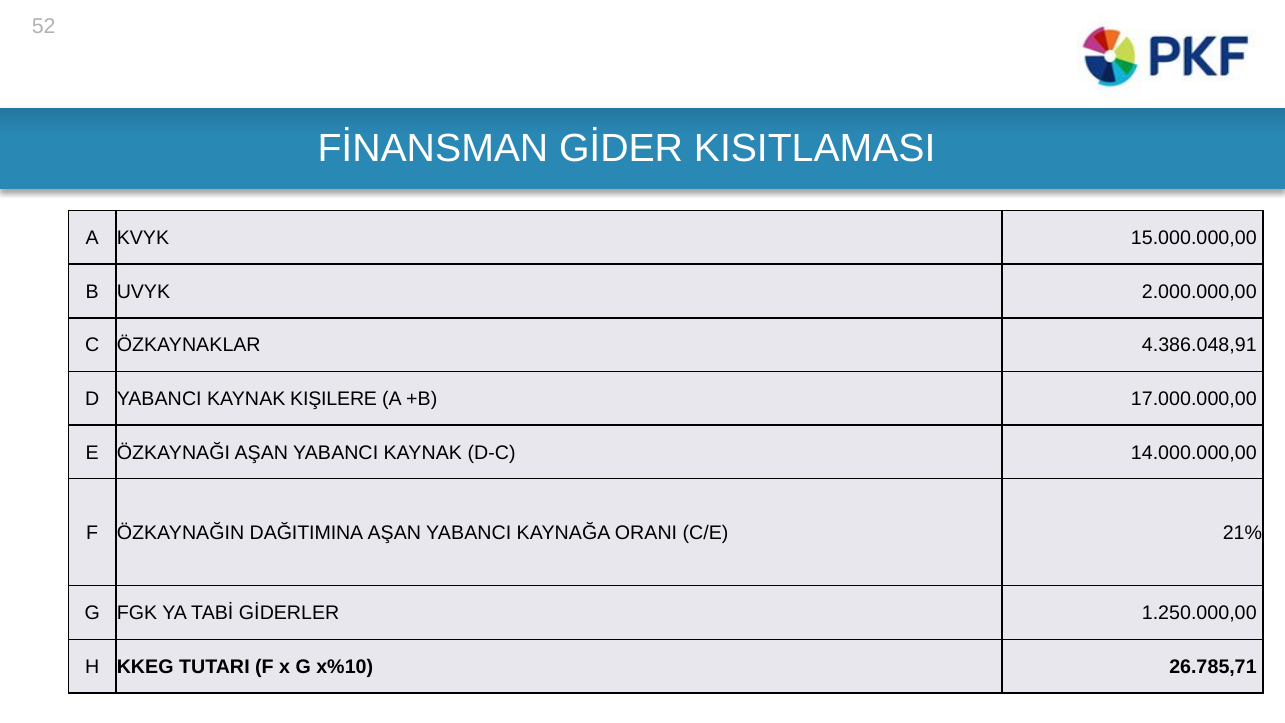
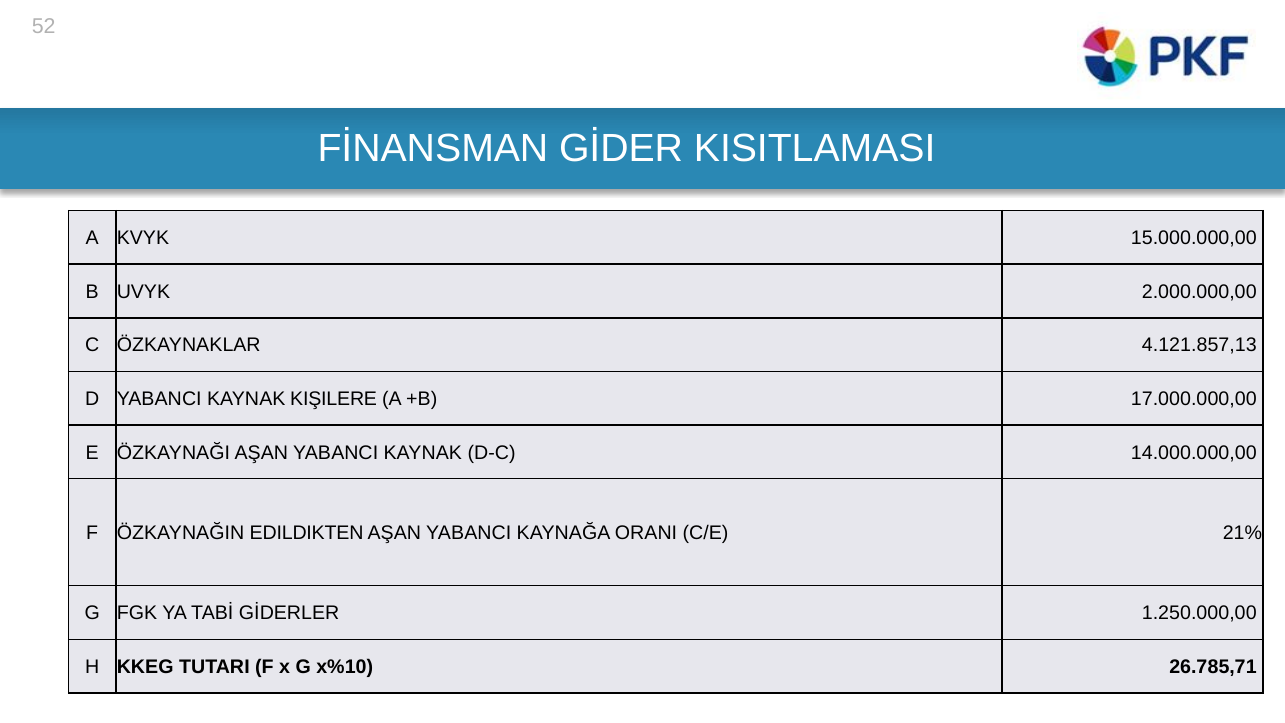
4.386.048,91: 4.386.048,91 -> 4.121.857,13
DAĞITIMINA: DAĞITIMINA -> EDILDIKTEN
